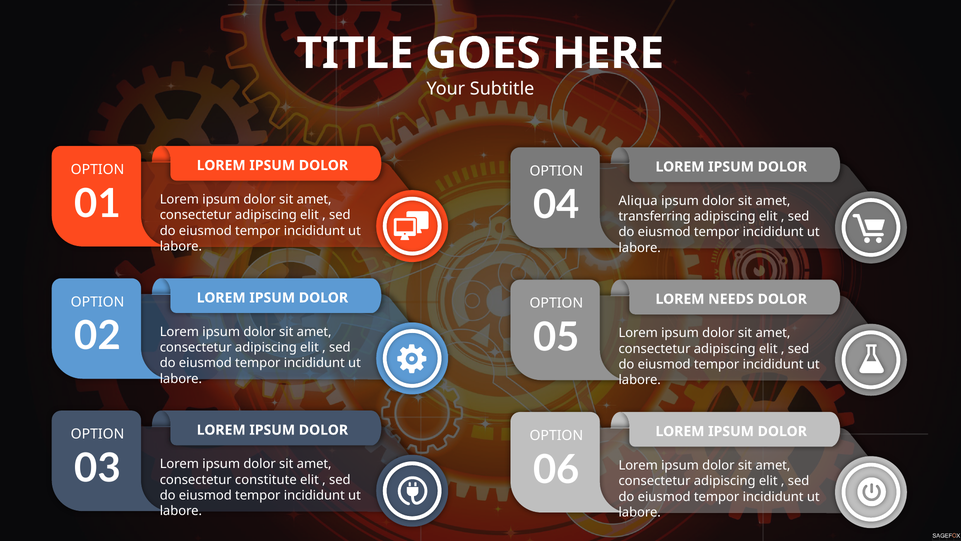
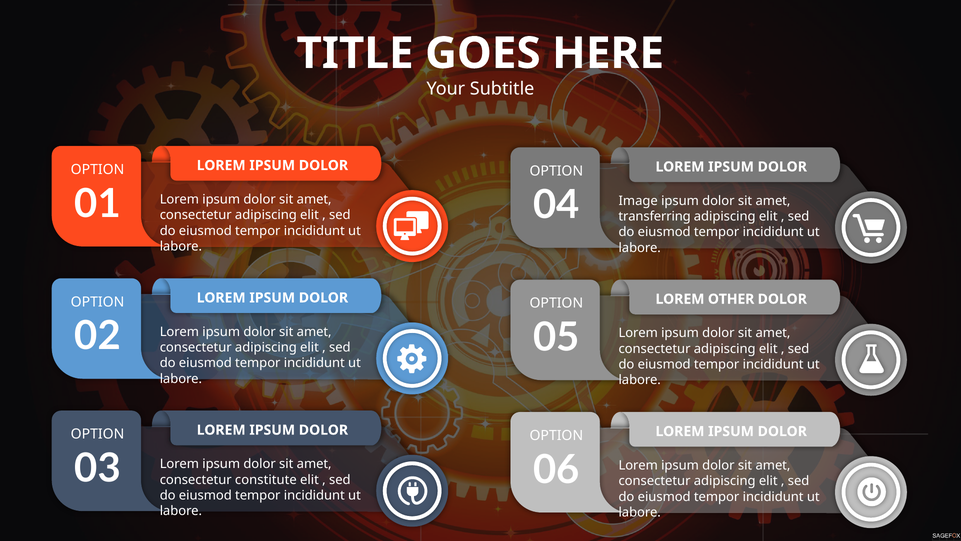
Aliqua: Aliqua -> Image
NEEDS: NEEDS -> OTHER
